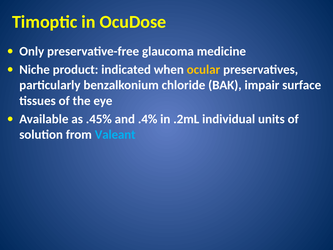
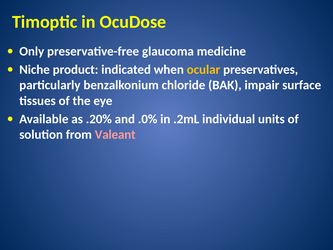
.45%: .45% -> .20%
.4%: .4% -> .0%
Valeant colour: light blue -> pink
